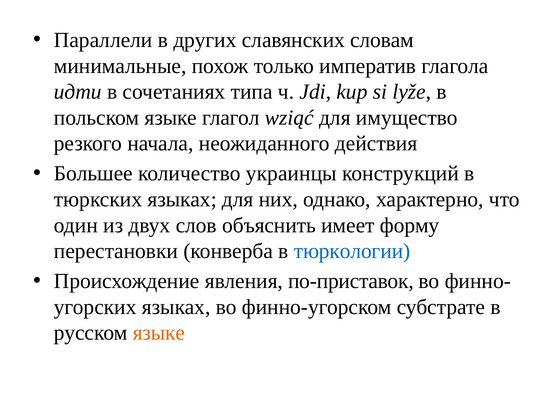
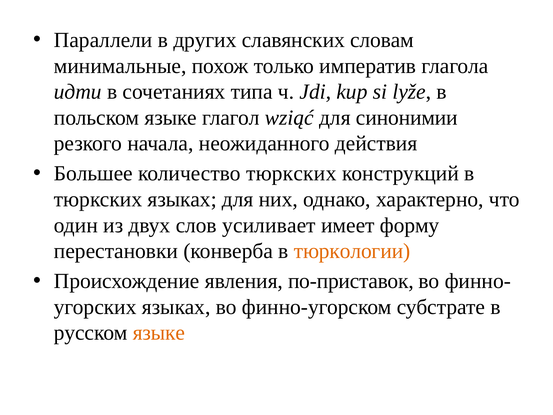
имущество: имущество -> синонимии
количество украинцы: украинцы -> тюркских
объяснить: объяснить -> усиливает
тюркологии colour: blue -> orange
